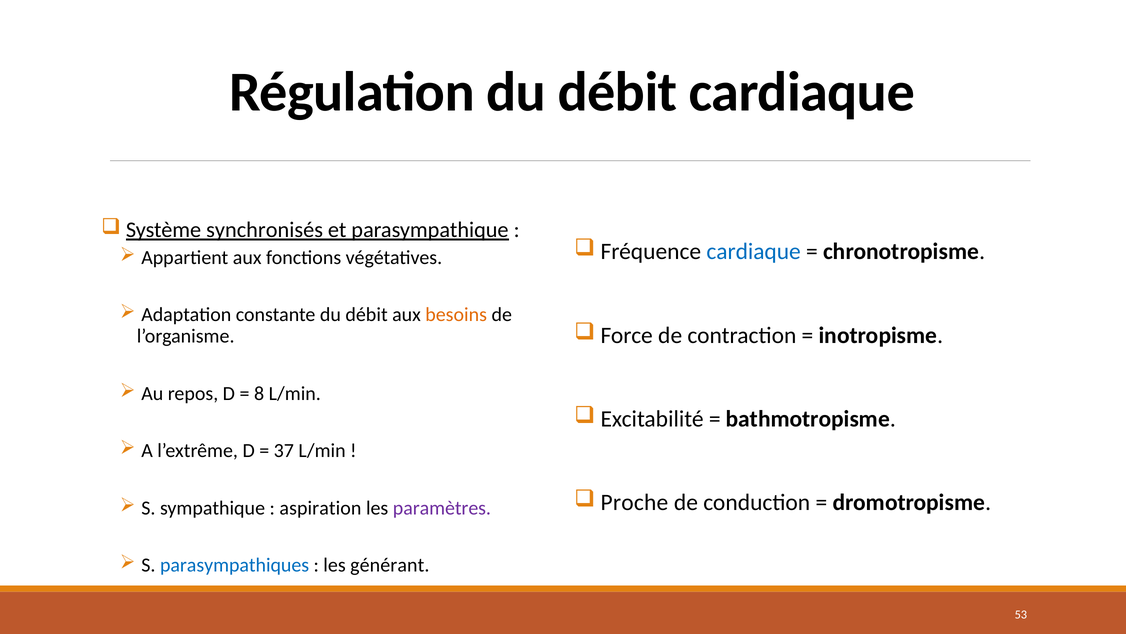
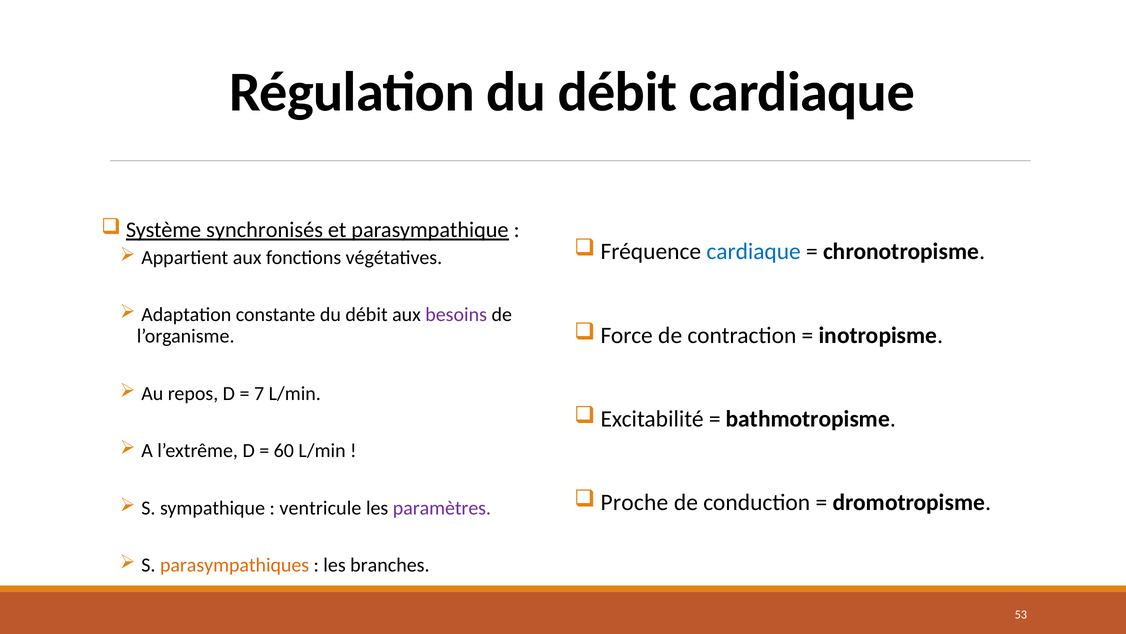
besoins colour: orange -> purple
8: 8 -> 7
37: 37 -> 60
aspiration: aspiration -> ventricule
parasympathiques colour: blue -> orange
générant: générant -> branches
